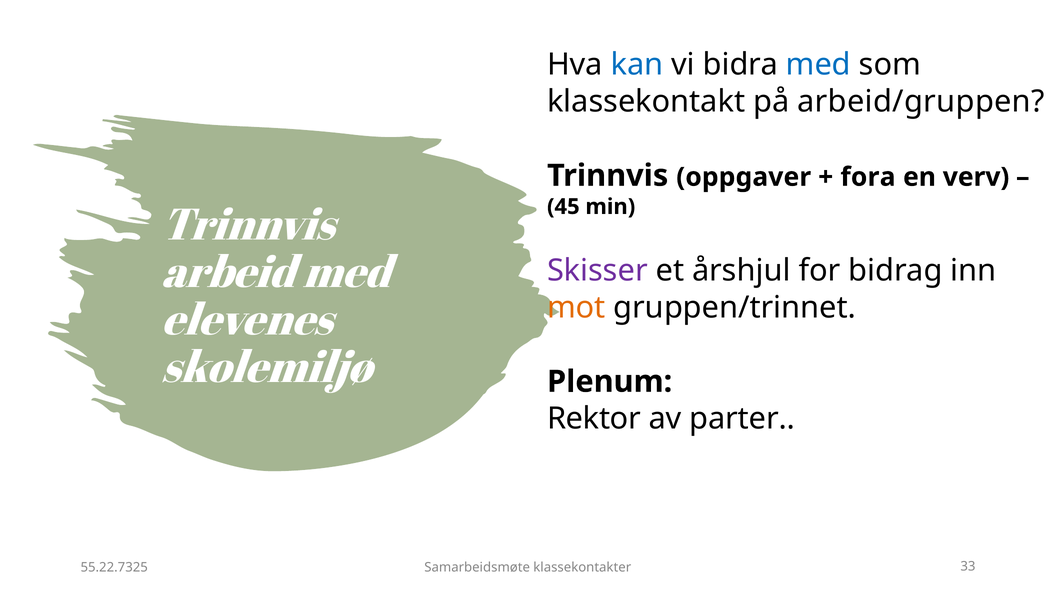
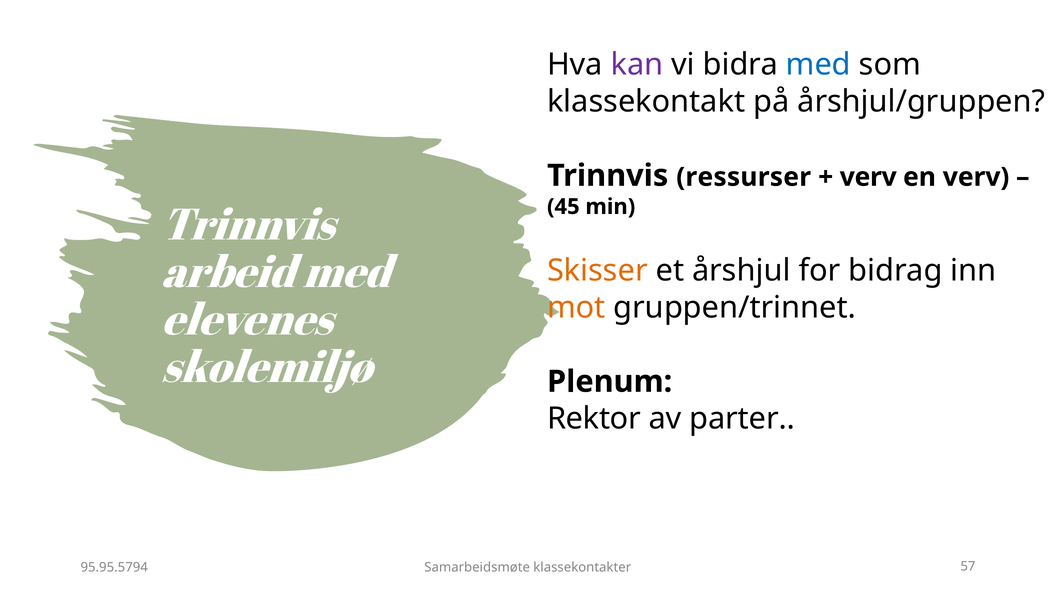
kan colour: blue -> purple
arbeid/gruppen: arbeid/gruppen -> årshjul/gruppen
oppgaver: oppgaver -> ressurser
fora at (868, 177): fora -> verv
Skisser colour: purple -> orange
55.22.7325: 55.22.7325 -> 95.95.5794
33: 33 -> 57
